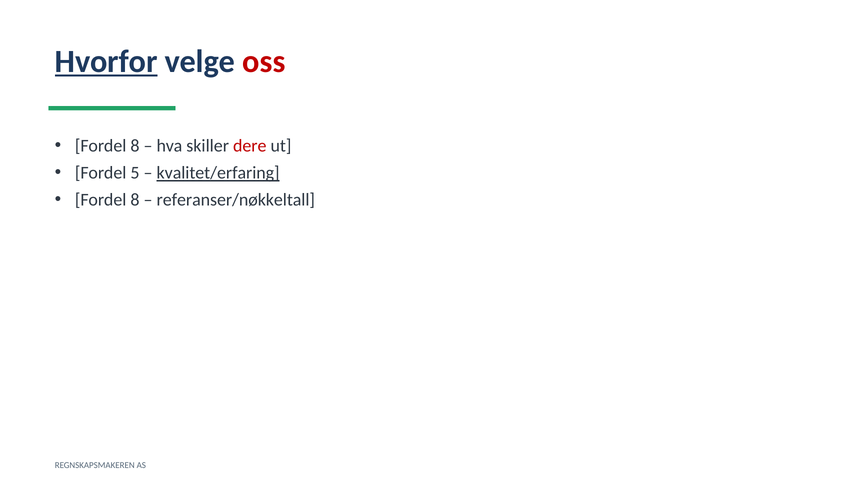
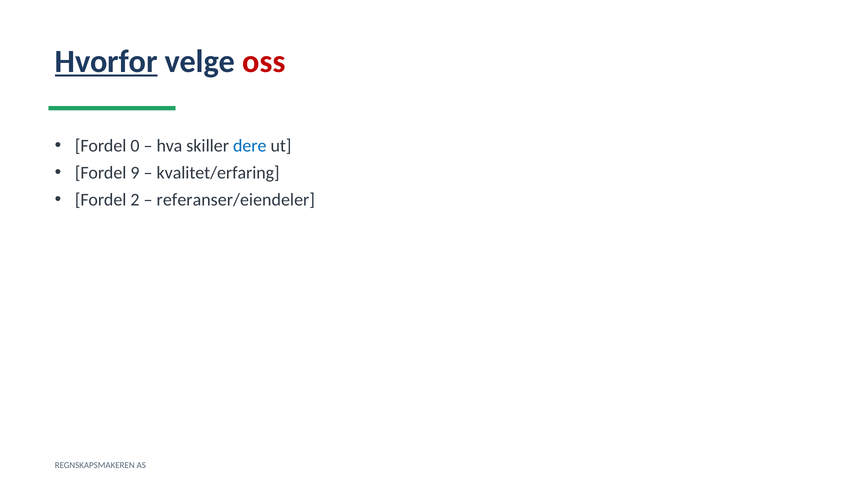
8 at (135, 146): 8 -> 0
dere colour: red -> blue
5: 5 -> 9
kvalitet/erfaring underline: present -> none
8 at (135, 200): 8 -> 2
referanser/nøkkeltall: referanser/nøkkeltall -> referanser/eiendeler
